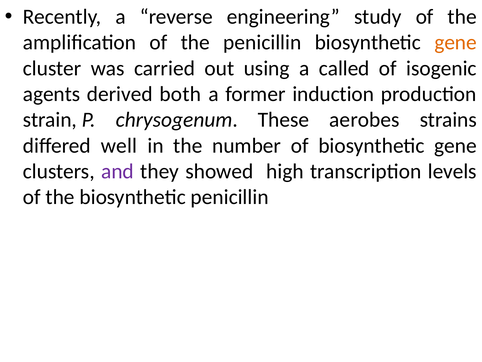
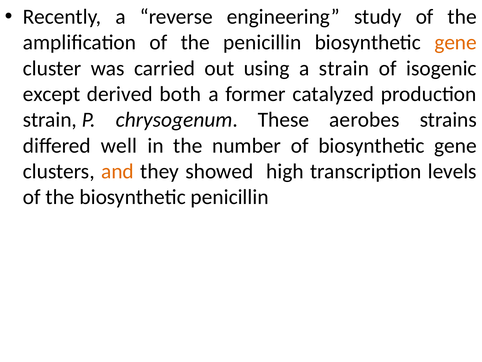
a called: called -> strain
agents: agents -> except
induction: induction -> catalyzed
and colour: purple -> orange
